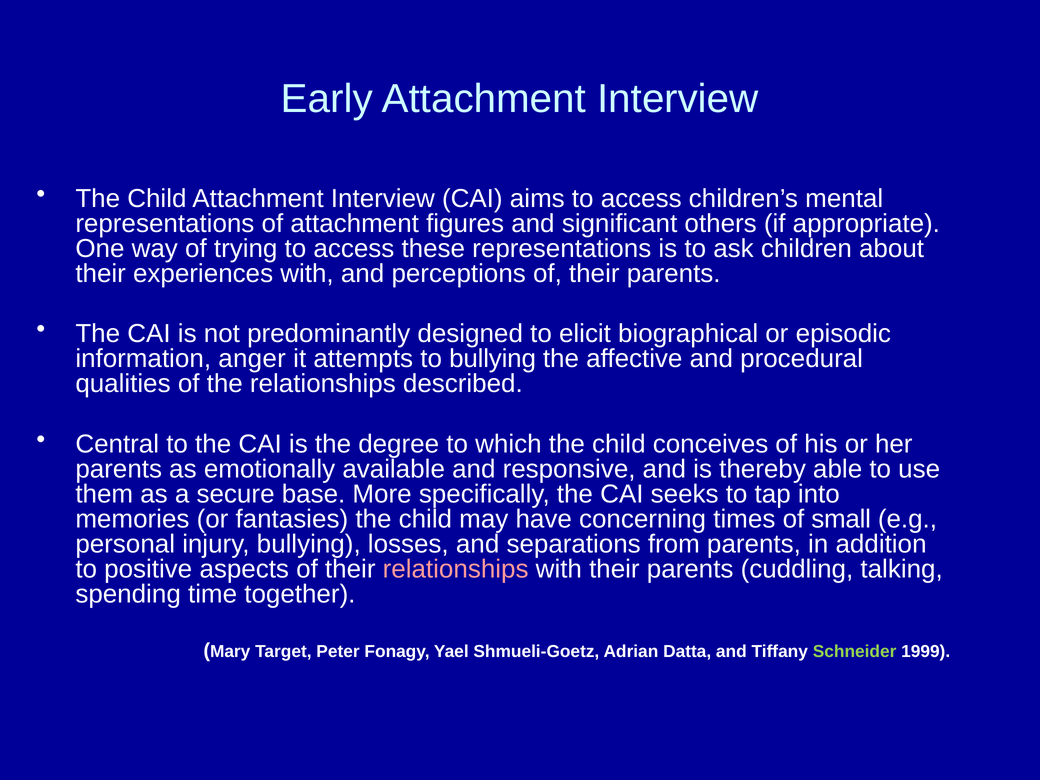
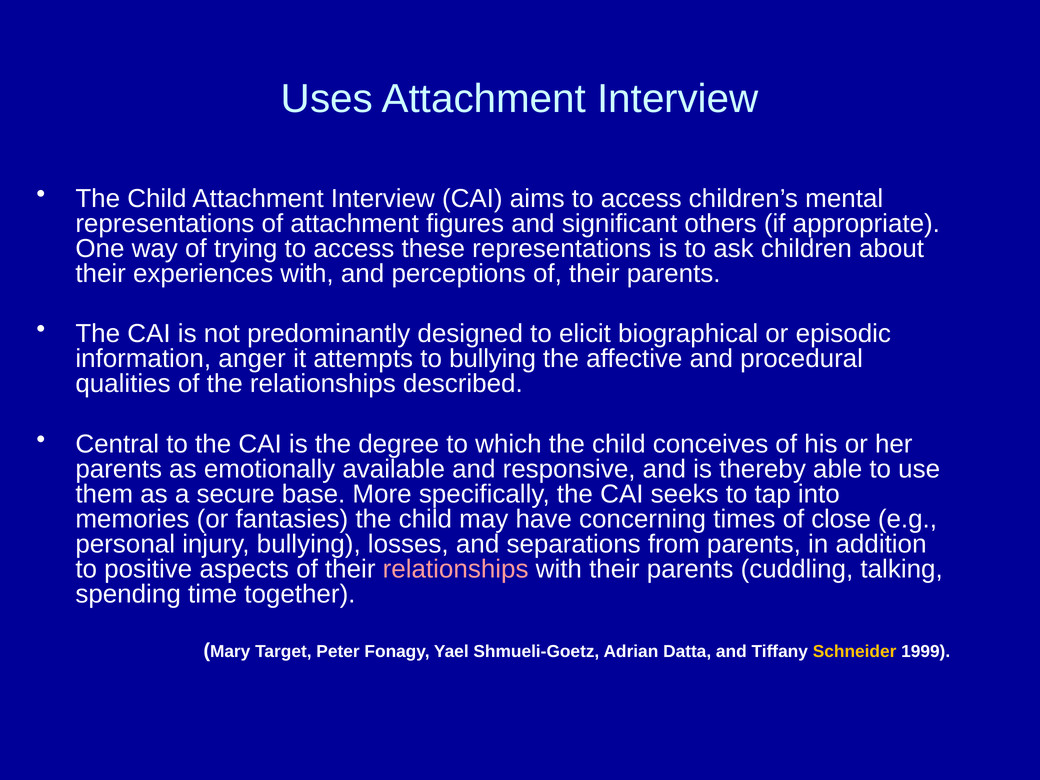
Early: Early -> Uses
small: small -> close
Schneider colour: light green -> yellow
